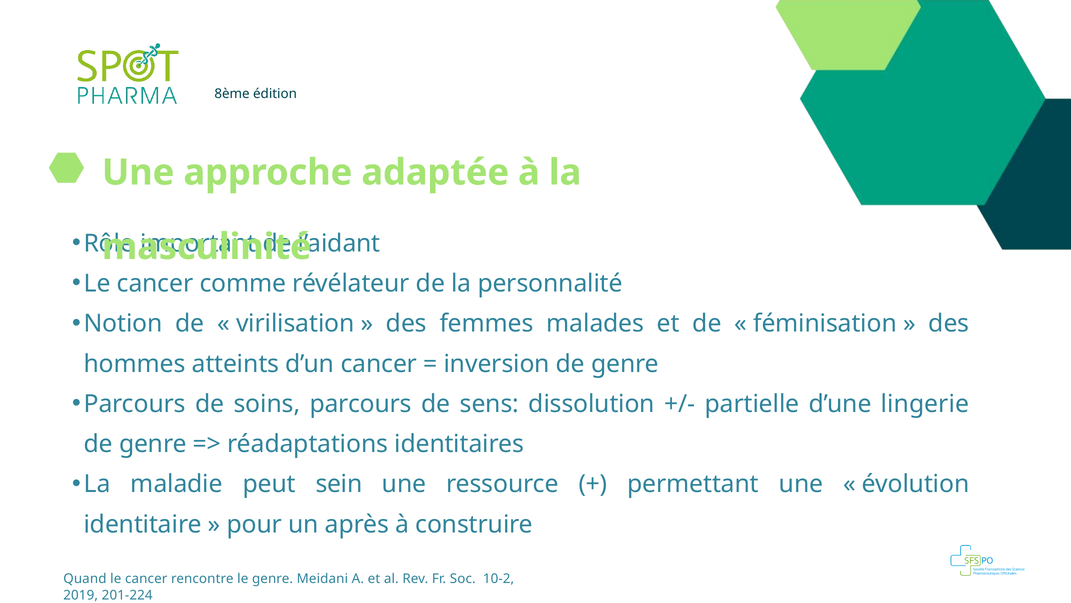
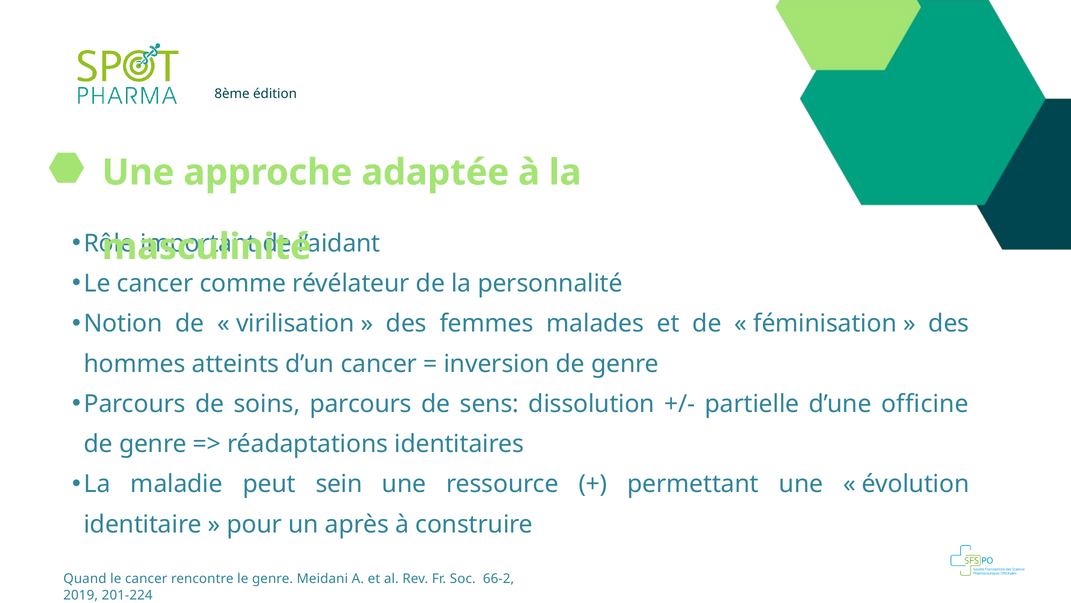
lingerie: lingerie -> officine
10-2: 10-2 -> 66-2
